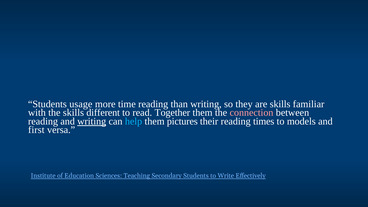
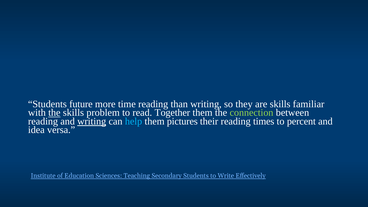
usage: usage -> future
the at (54, 113) underline: none -> present
different: different -> problem
connection colour: pink -> light green
models: models -> percent
first: first -> idea
